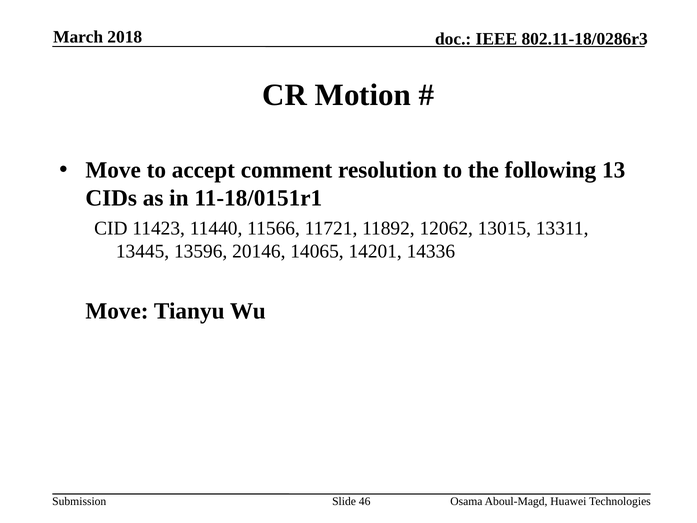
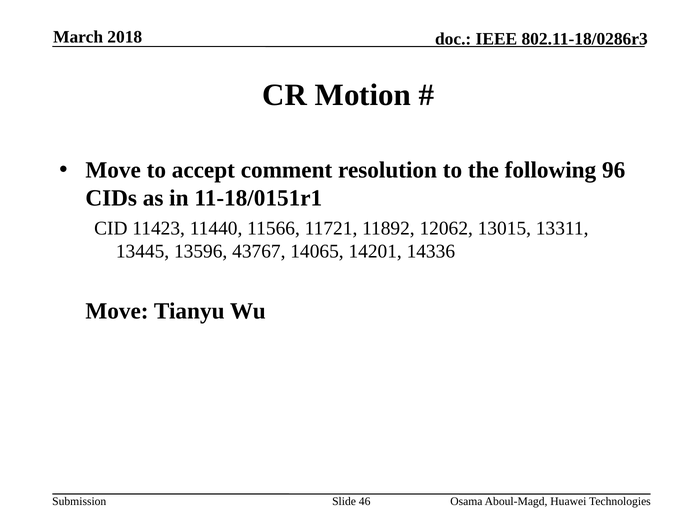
13: 13 -> 96
20146: 20146 -> 43767
